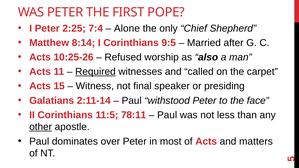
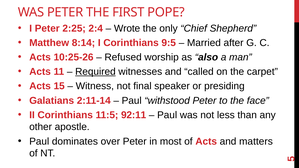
7:4: 7:4 -> 2:4
Alone: Alone -> Wrote
78:11: 78:11 -> 92:11
other underline: present -> none
